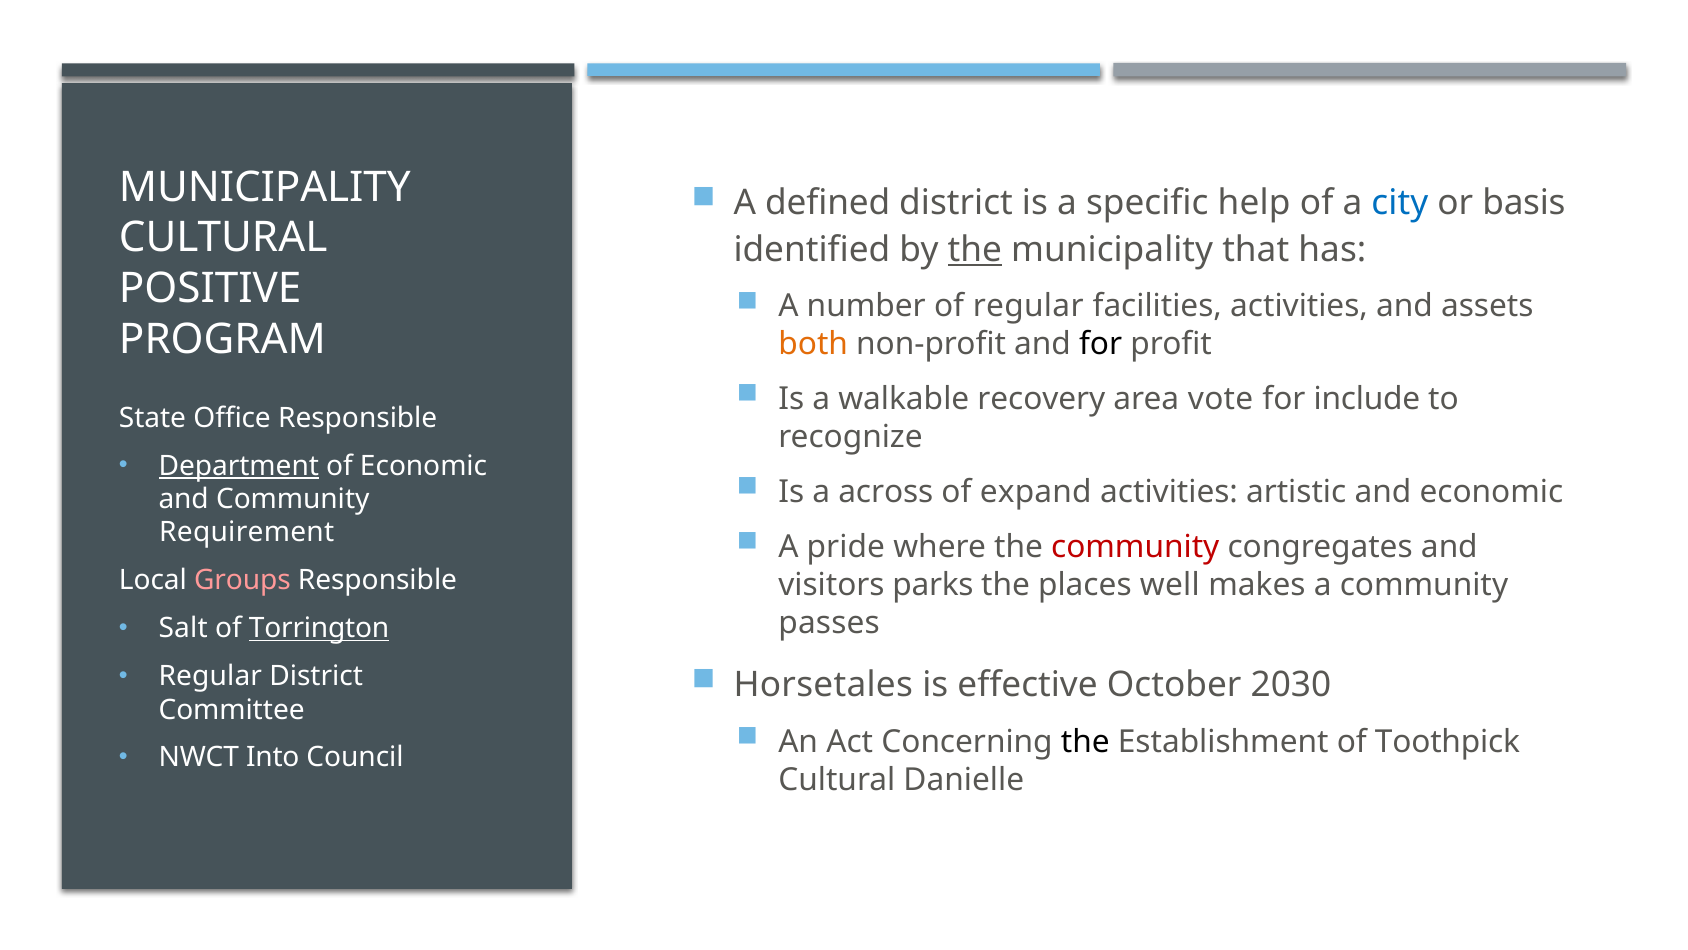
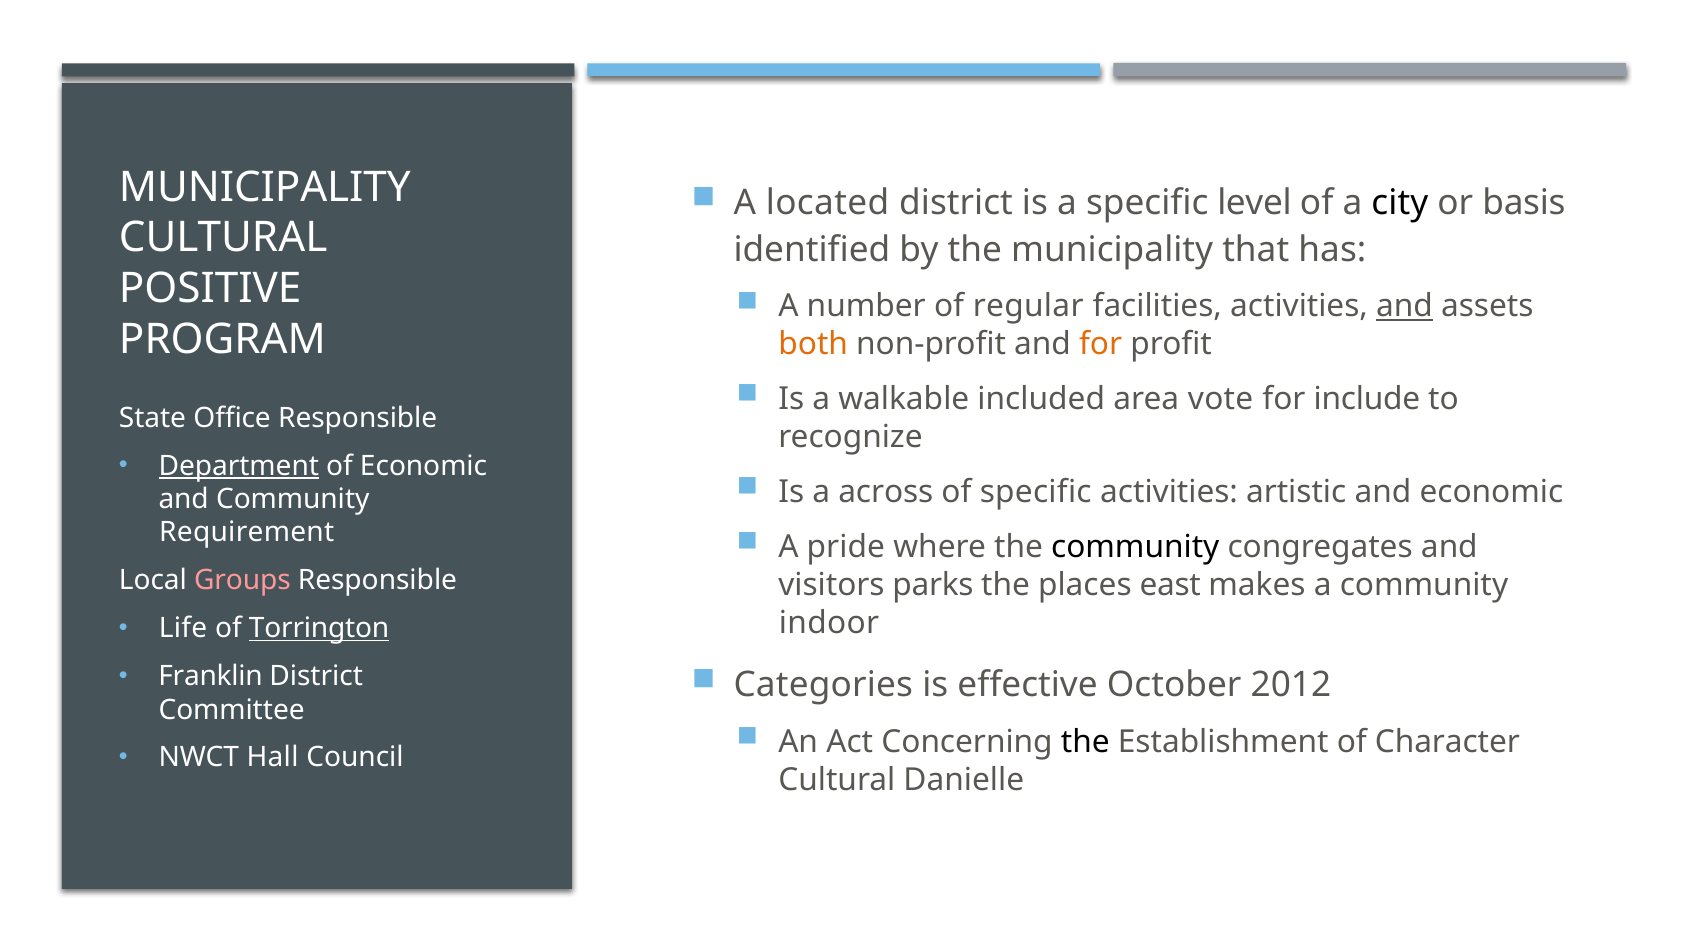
defined: defined -> located
help: help -> level
city colour: blue -> black
the at (975, 249) underline: present -> none
and at (1404, 306) underline: none -> present
for at (1101, 344) colour: black -> orange
recovery: recovery -> included
of expand: expand -> specific
community at (1135, 547) colour: red -> black
well: well -> east
passes: passes -> indoor
Salt: Salt -> Life
Regular at (210, 676): Regular -> Franklin
Horsetales: Horsetales -> Categories
2030: 2030 -> 2012
Toothpick: Toothpick -> Character
Into: Into -> Hall
